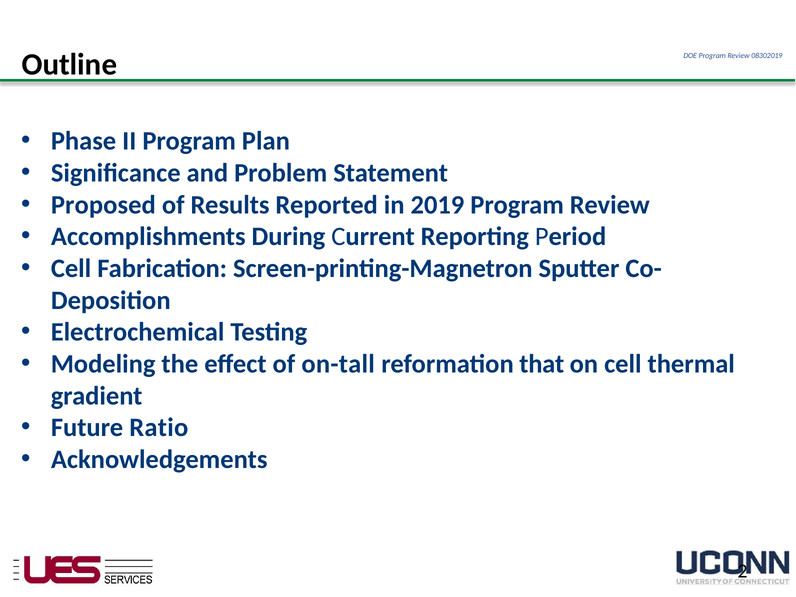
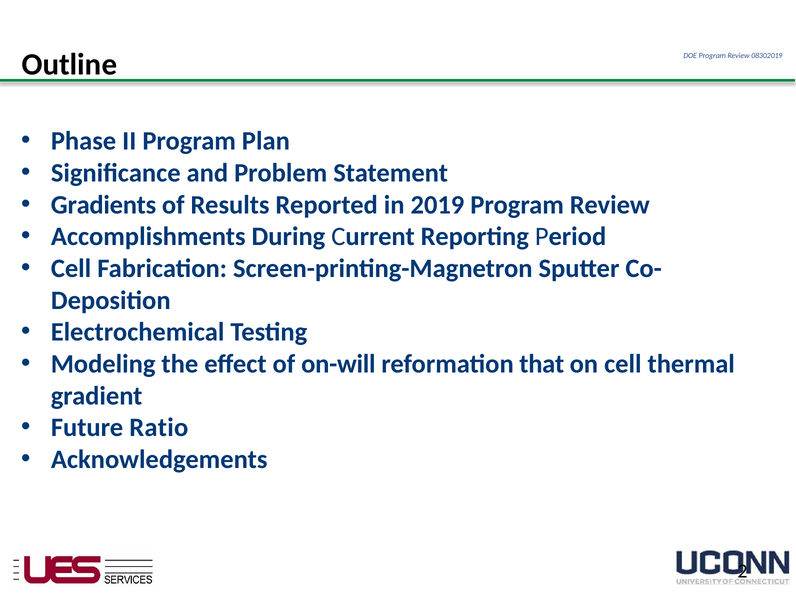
Proposed: Proposed -> Gradients
on-tall: on-tall -> on-will
